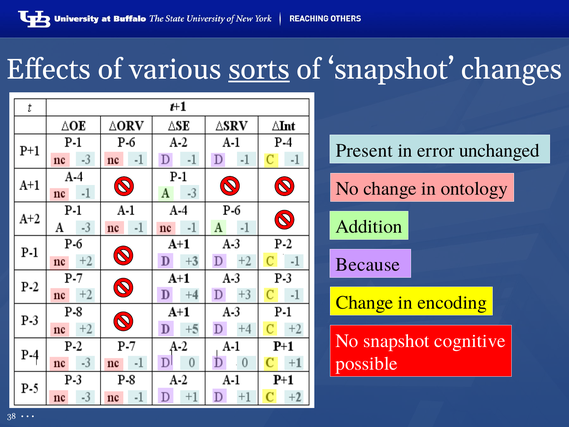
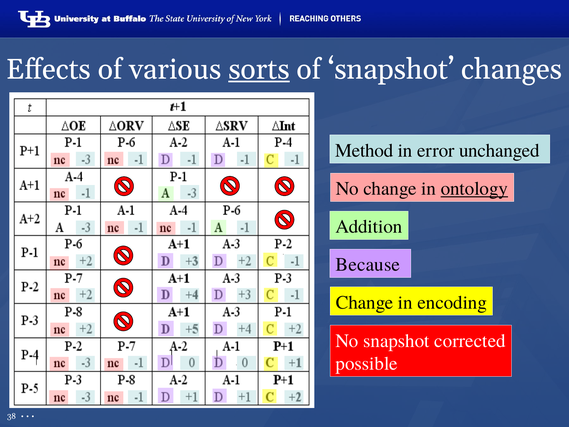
Present: Present -> Method
ontology underline: none -> present
cognitive: cognitive -> corrected
